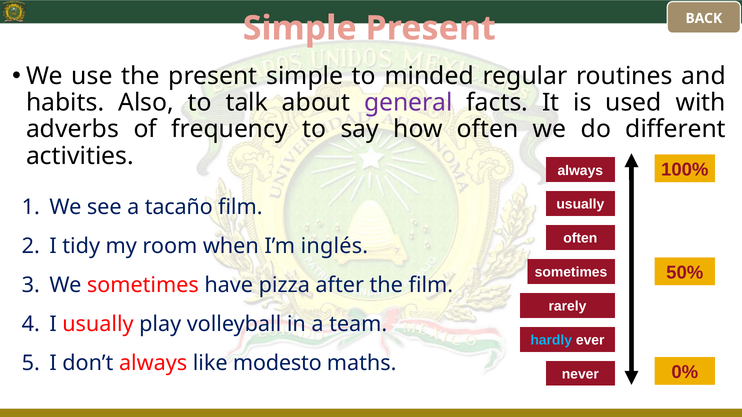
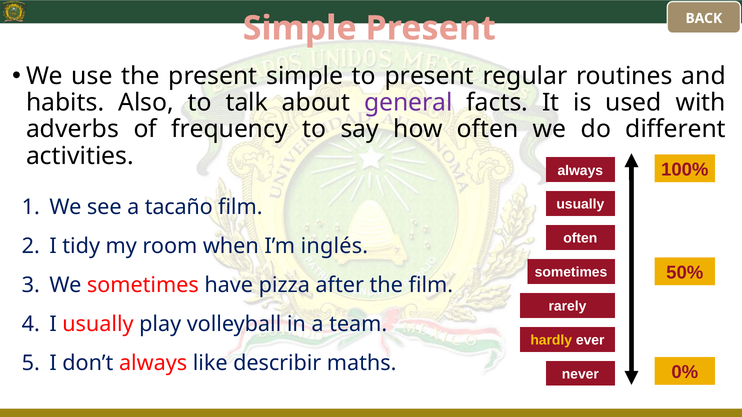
to minded: minded -> present
hardly colour: light blue -> yellow
modesto: modesto -> describir
